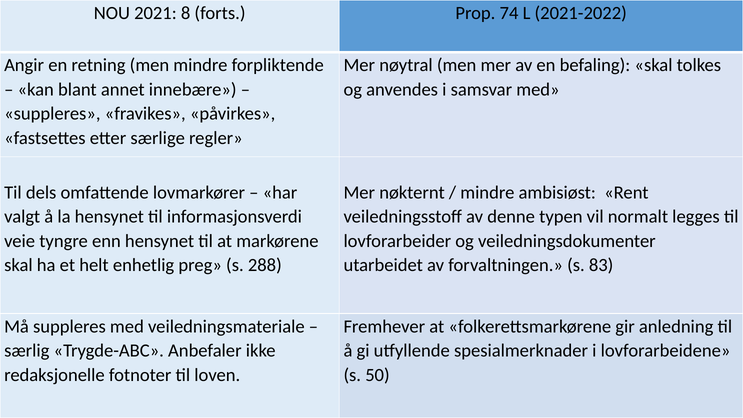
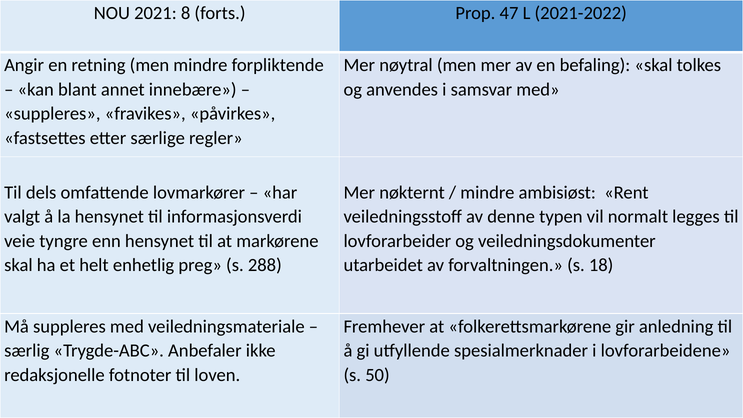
74: 74 -> 47
83: 83 -> 18
